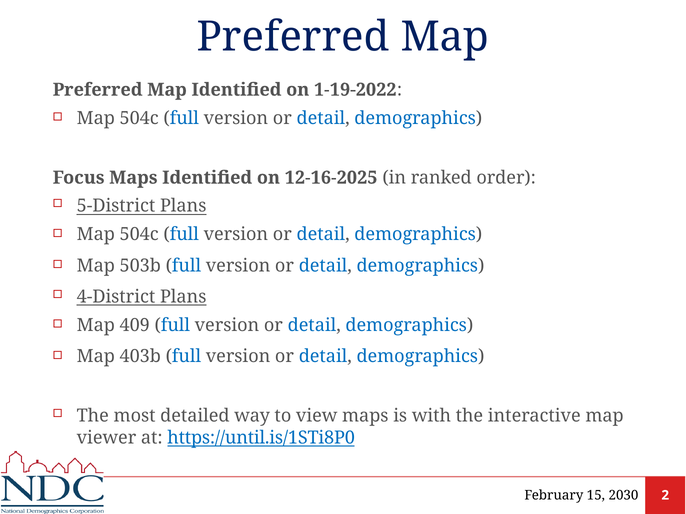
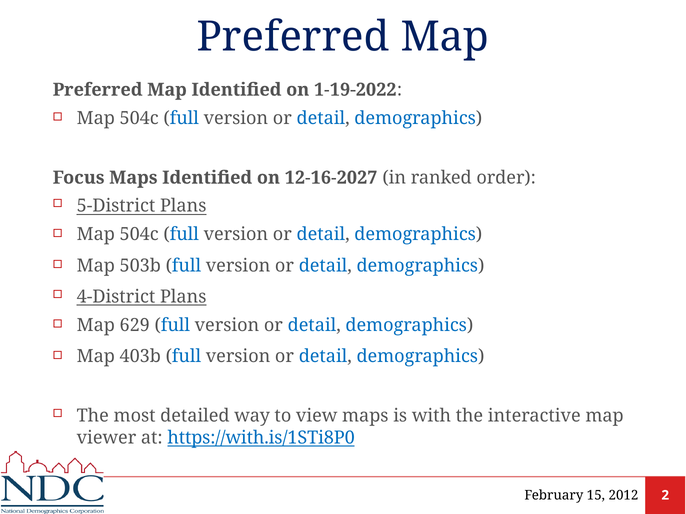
12-16-2025: 12-16-2025 -> 12-16-2027
409: 409 -> 629
https://until.is/1STi8P0: https://until.is/1STi8P0 -> https://with.is/1STi8P0
2030: 2030 -> 2012
